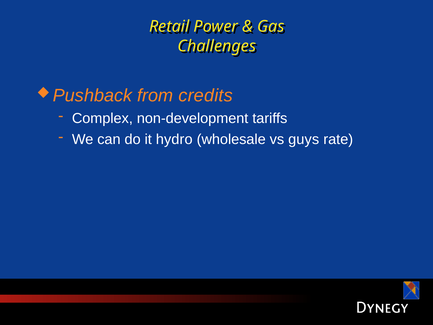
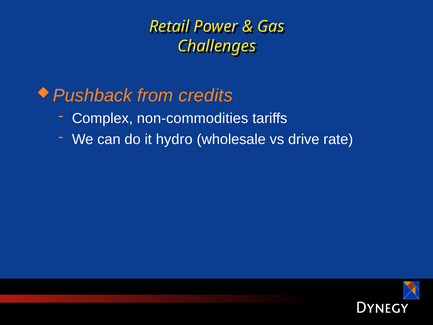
non-development: non-development -> non-commodities
guys: guys -> drive
